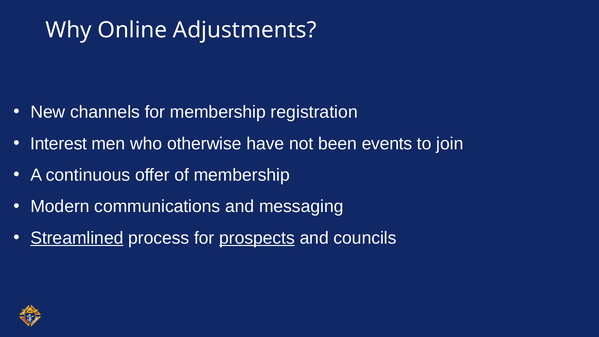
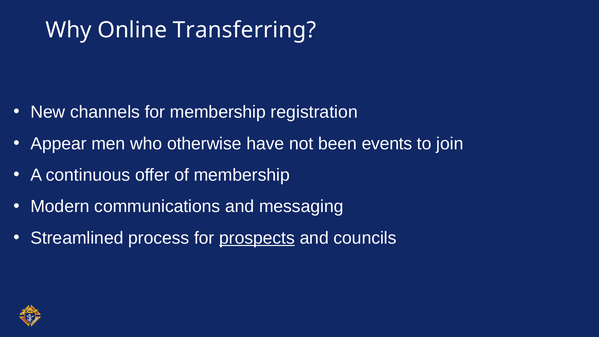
Adjustments: Adjustments -> Transferring
Interest: Interest -> Appear
Streamlined underline: present -> none
